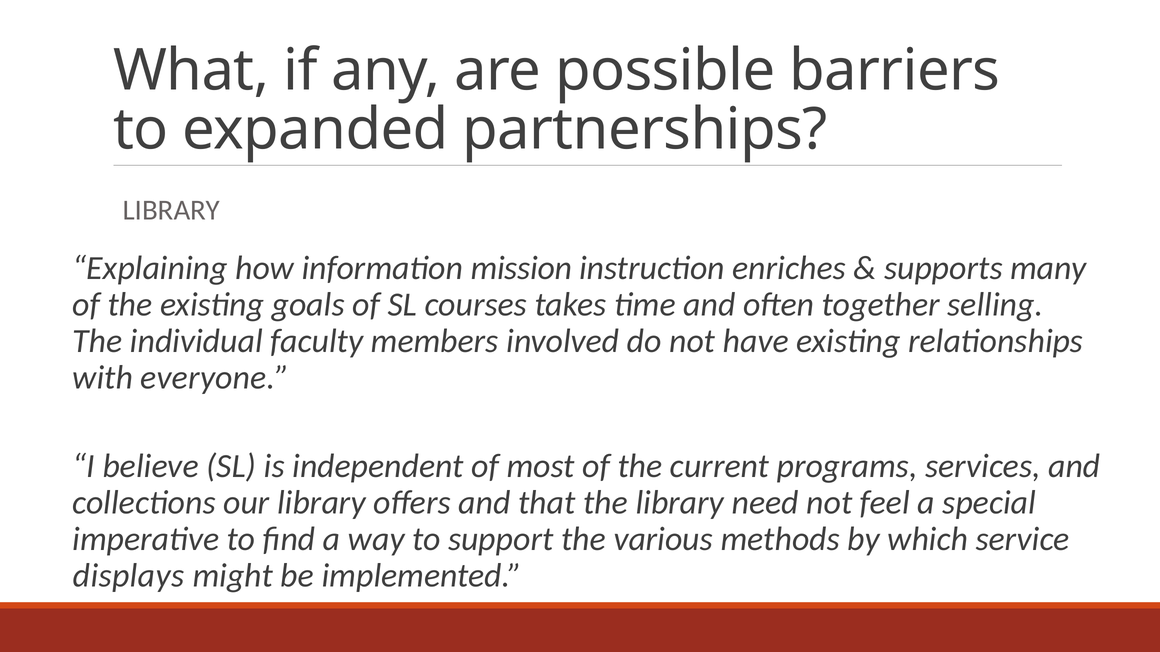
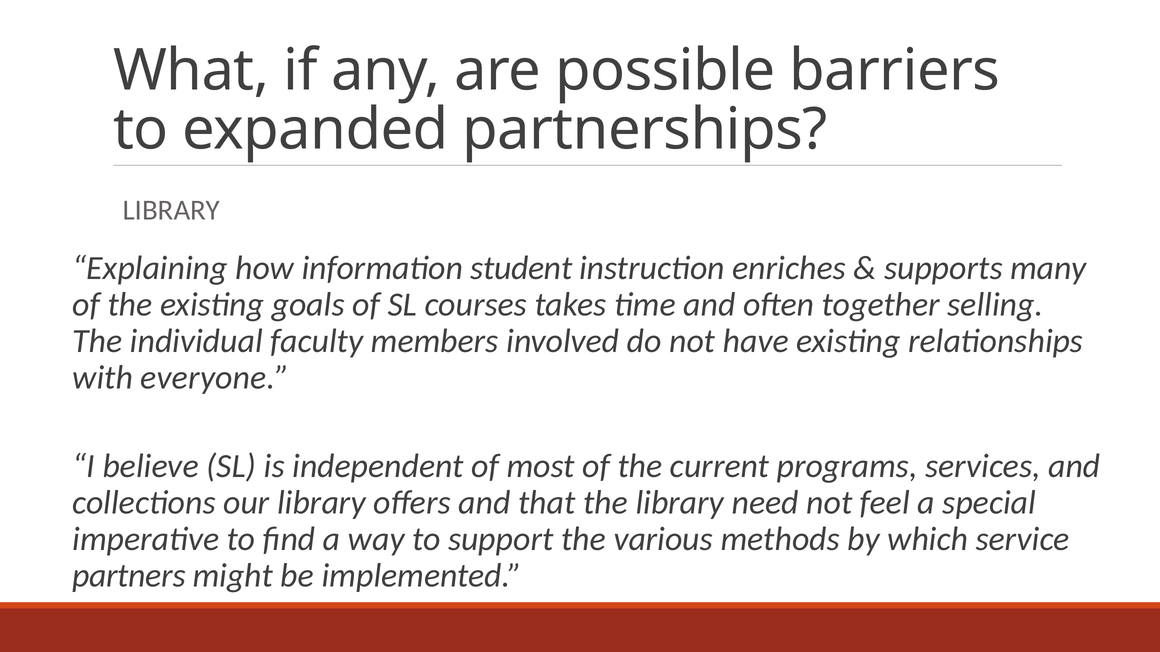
mission: mission -> student
displays: displays -> partners
